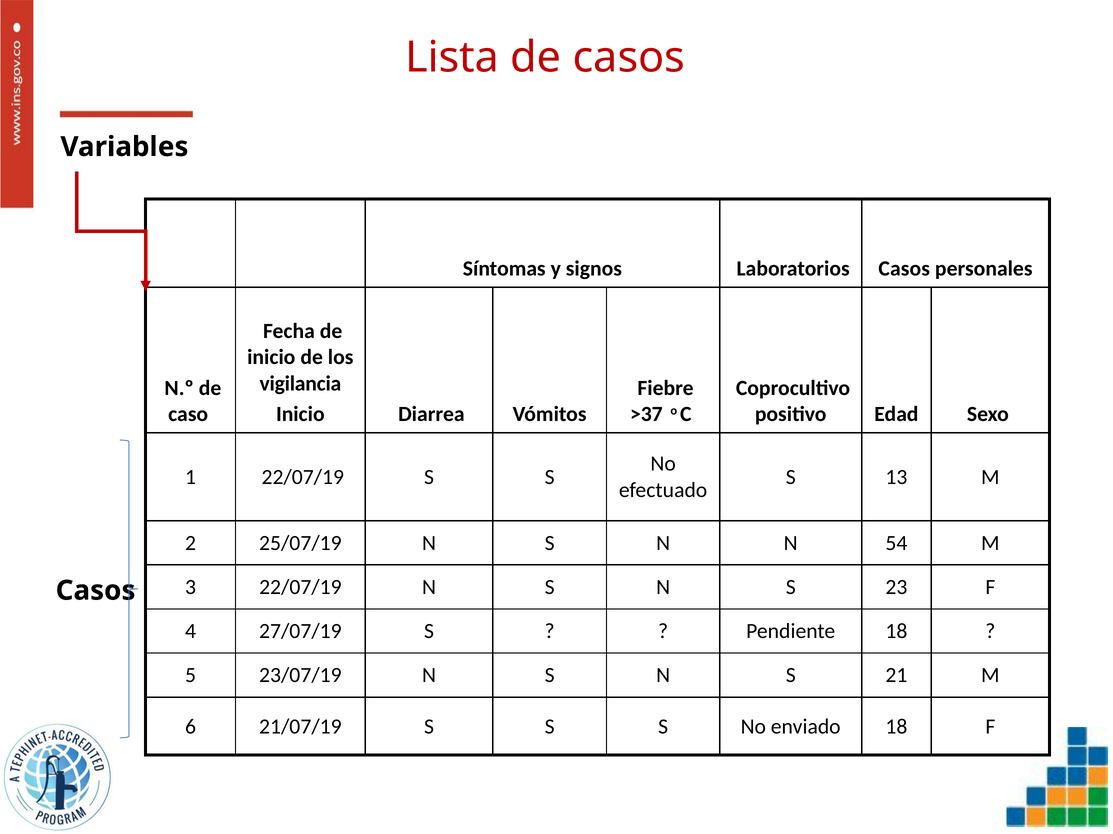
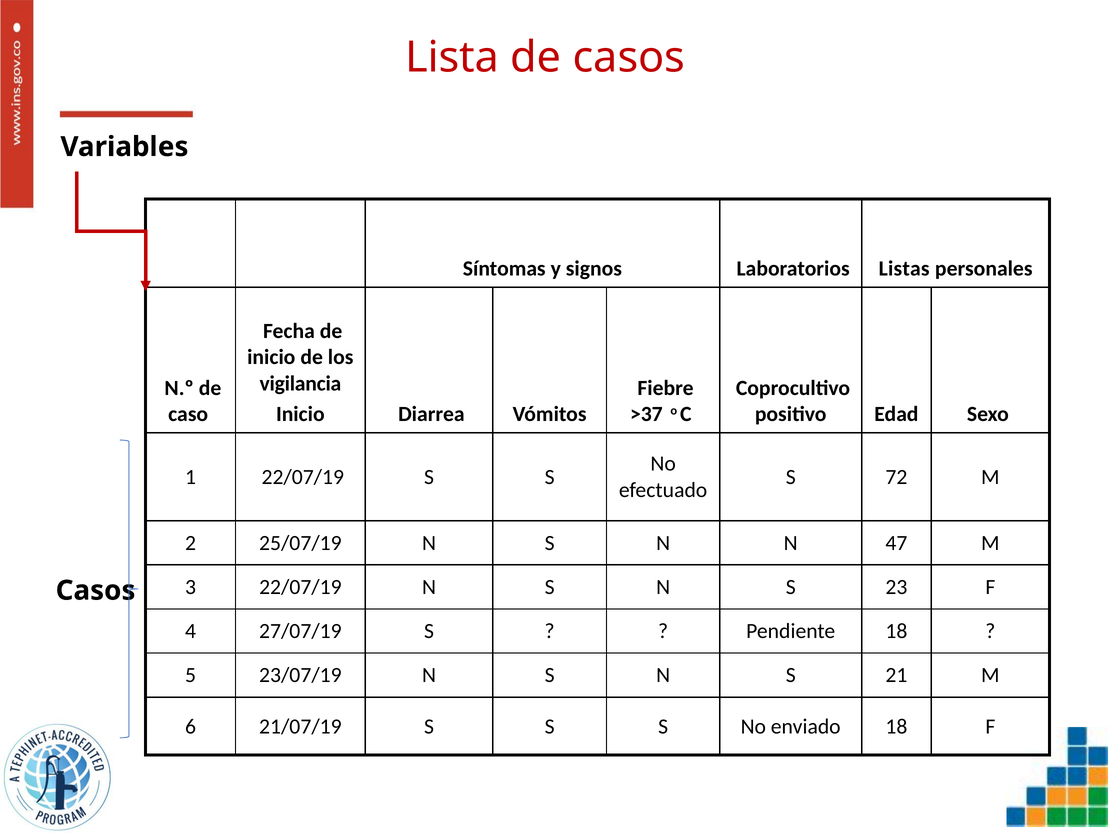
Laboratorios Casos: Casos -> Listas
13: 13 -> 72
54: 54 -> 47
